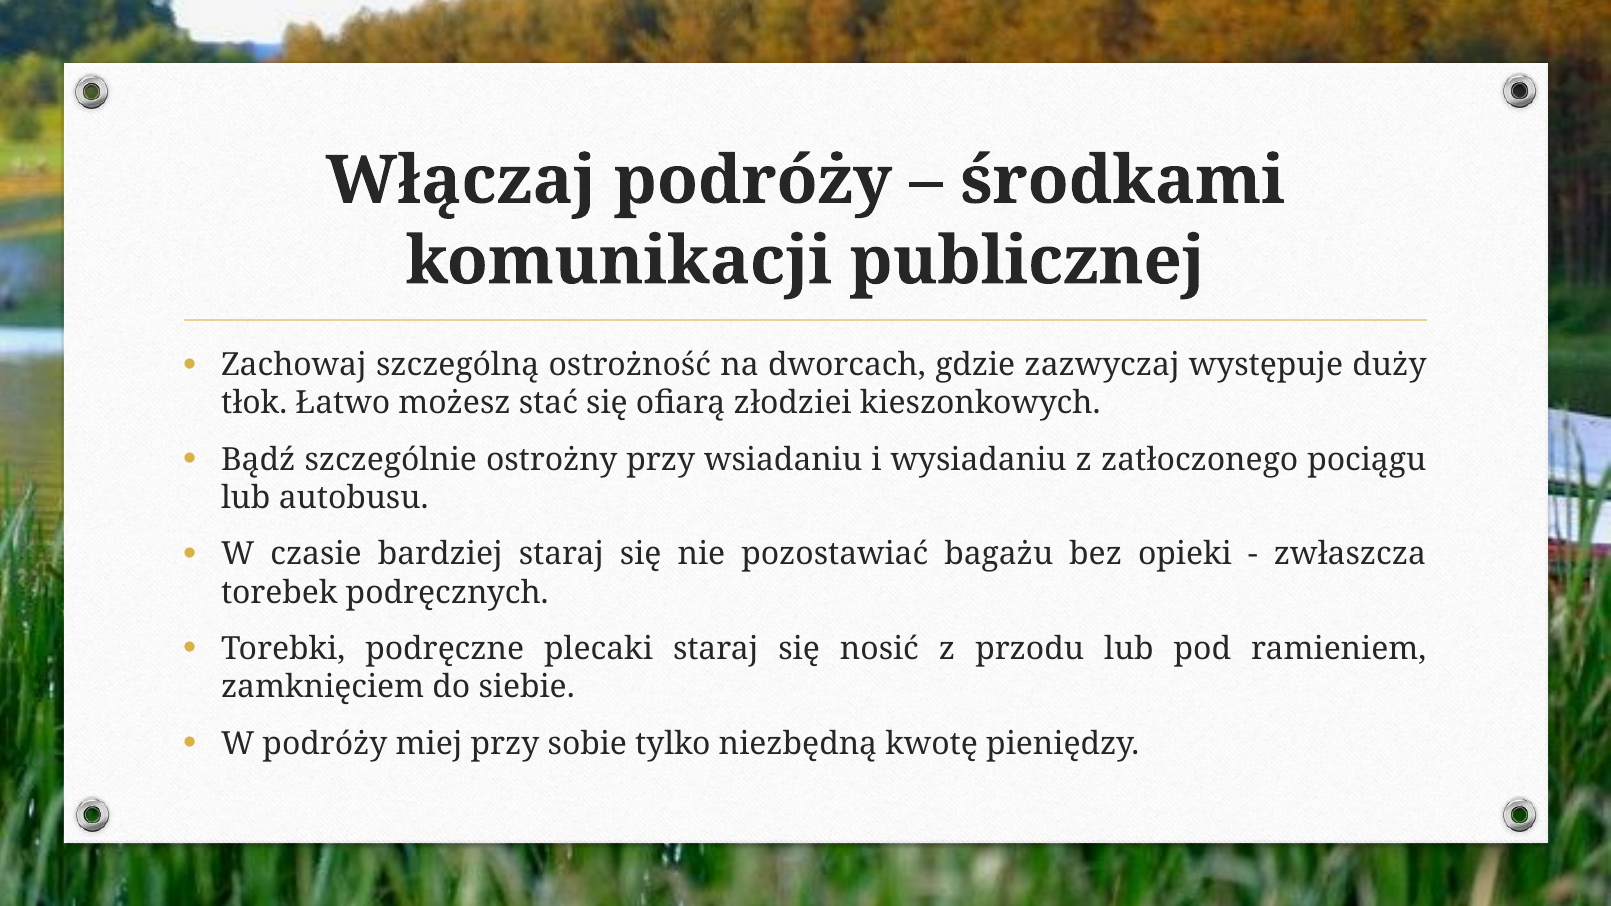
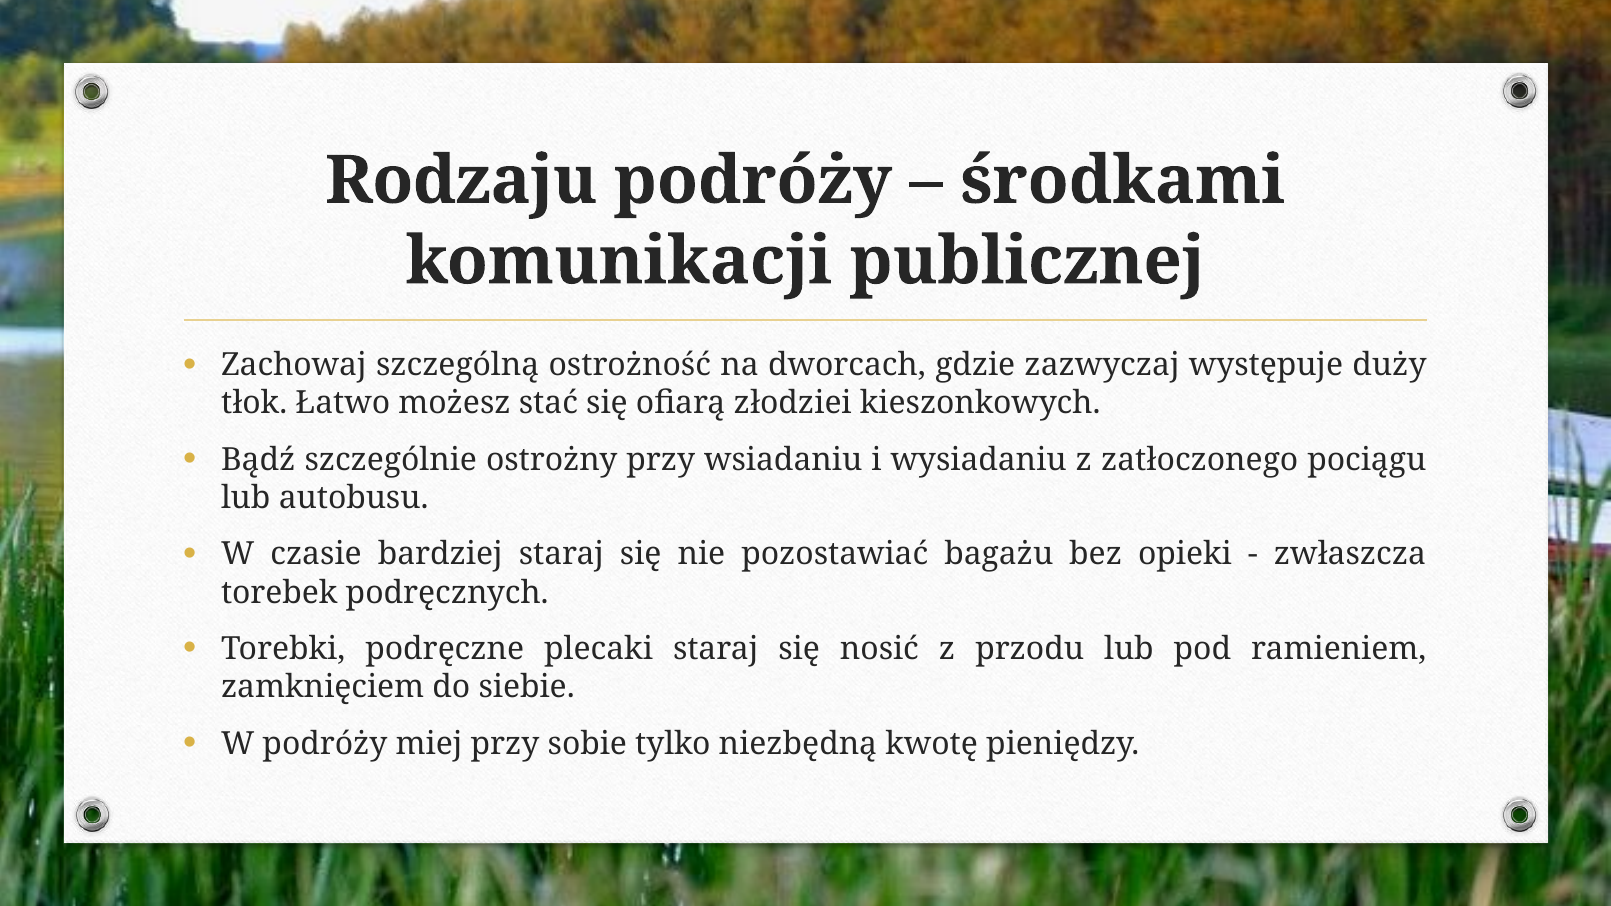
Włączaj: Włączaj -> Rodzaju
